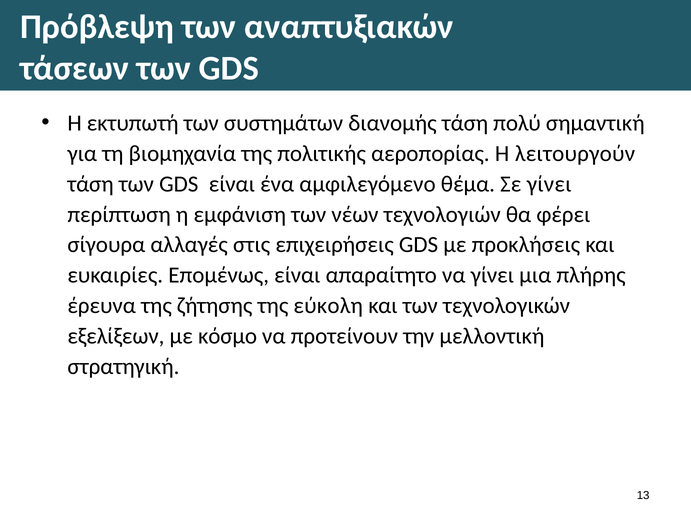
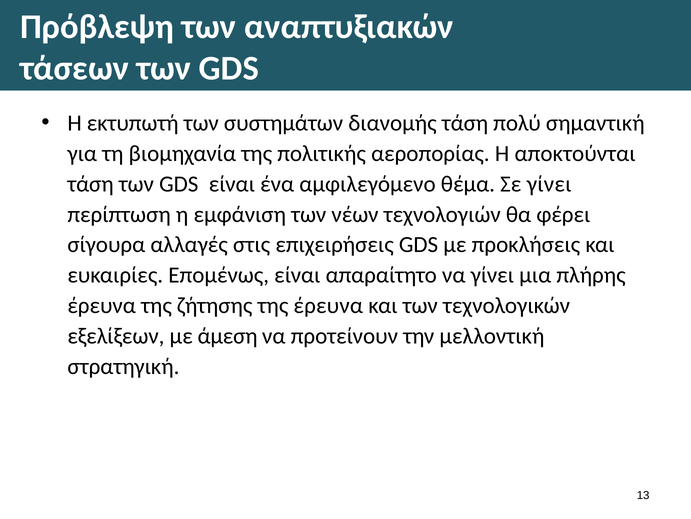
λειτουργούν: λειτουργούν -> αποκτούνται
της εύκολη: εύκολη -> έρευνα
κόσμο: κόσμο -> άμεση
